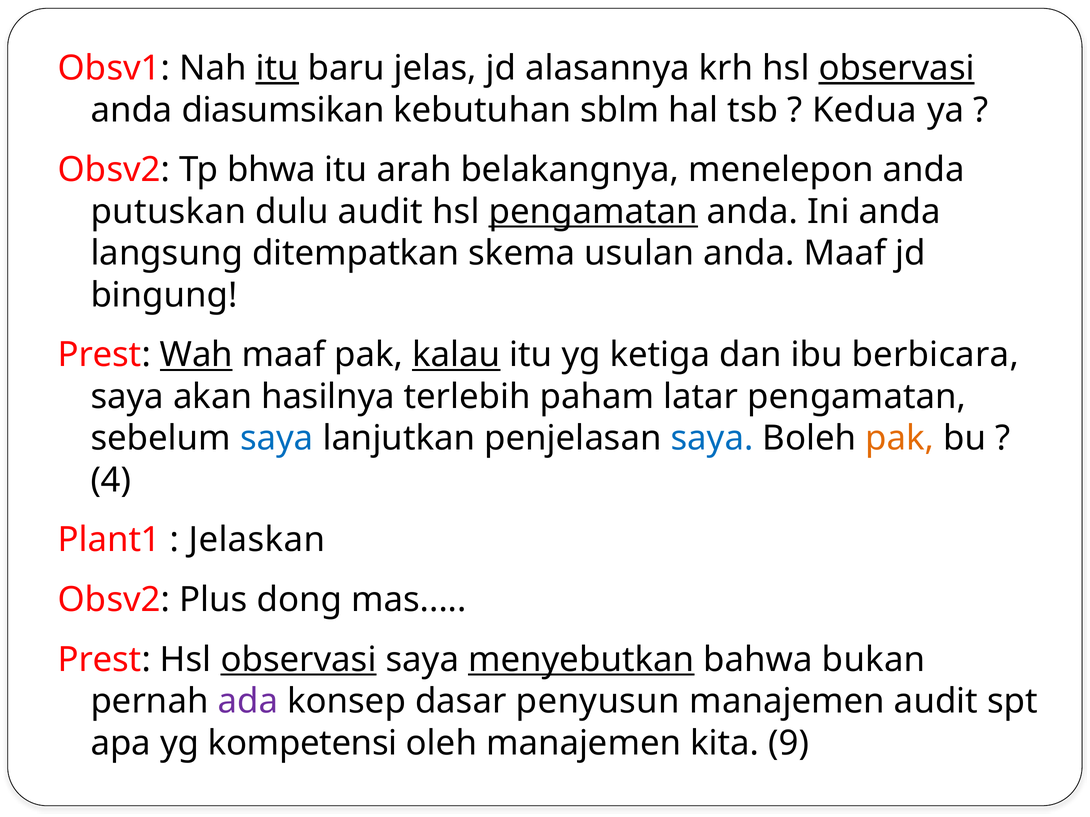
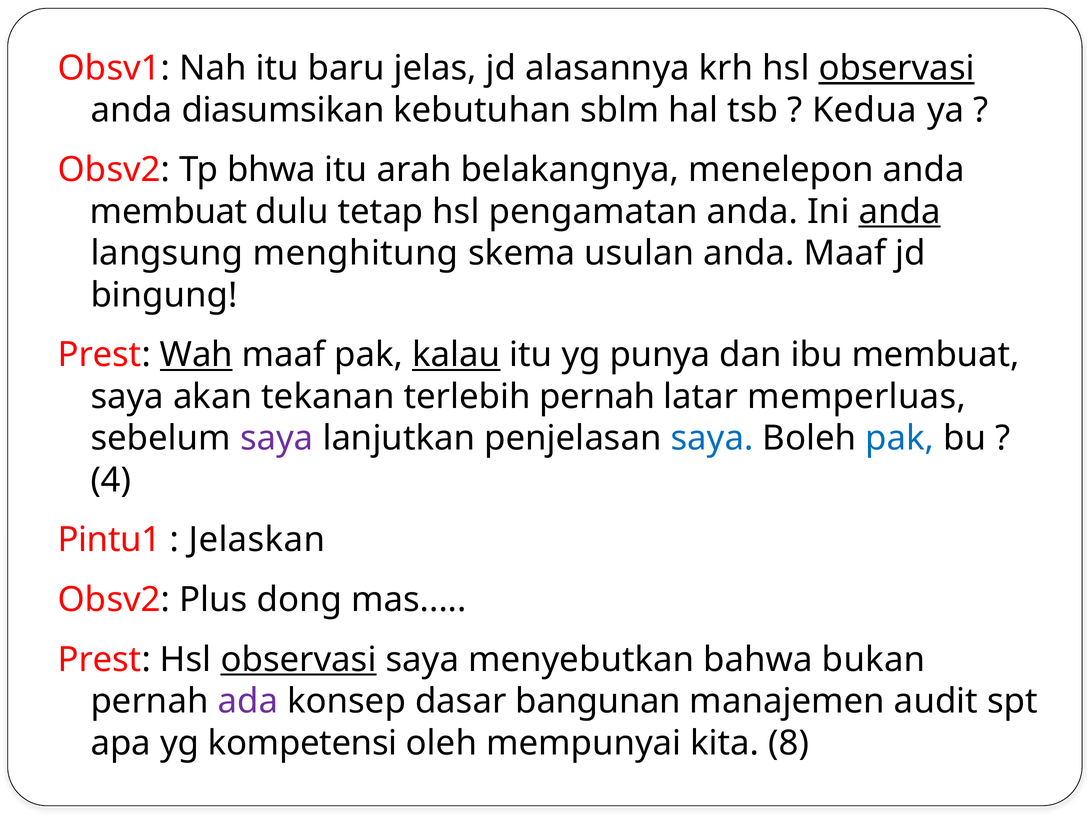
itu at (277, 68) underline: present -> none
putuskan at (168, 212): putuskan -> membuat
dulu audit: audit -> tetap
pengamatan at (593, 212) underline: present -> none
anda at (900, 212) underline: none -> present
ditempatkan: ditempatkan -> menghitung
ketiga: ketiga -> punya
ibu berbicara: berbicara -> membuat
hasilnya: hasilnya -> tekanan
terlebih paham: paham -> pernah
latar pengamatan: pengamatan -> memperluas
saya at (277, 439) colour: blue -> purple
pak at (900, 439) colour: orange -> blue
Plant1: Plant1 -> Pintu1
menyebutkan underline: present -> none
penyusun: penyusun -> bangunan
oleh manajemen: manajemen -> mempunyai
9: 9 -> 8
